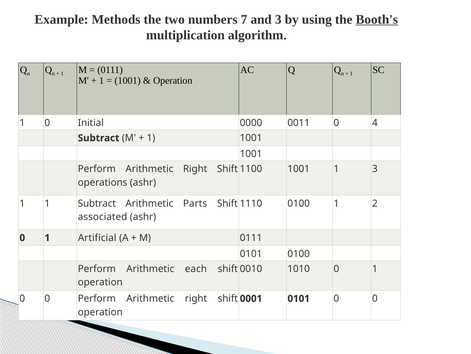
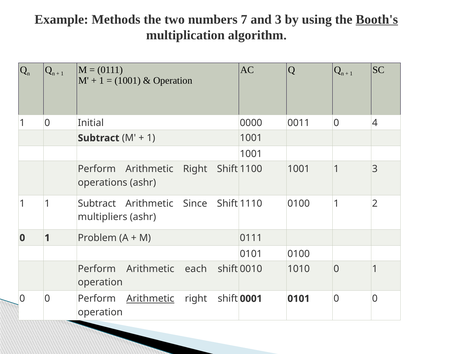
Parts: Parts -> Since
associated: associated -> multipliers
Artificial: Artificial -> Problem
Arithmetic at (150, 298) underline: none -> present
